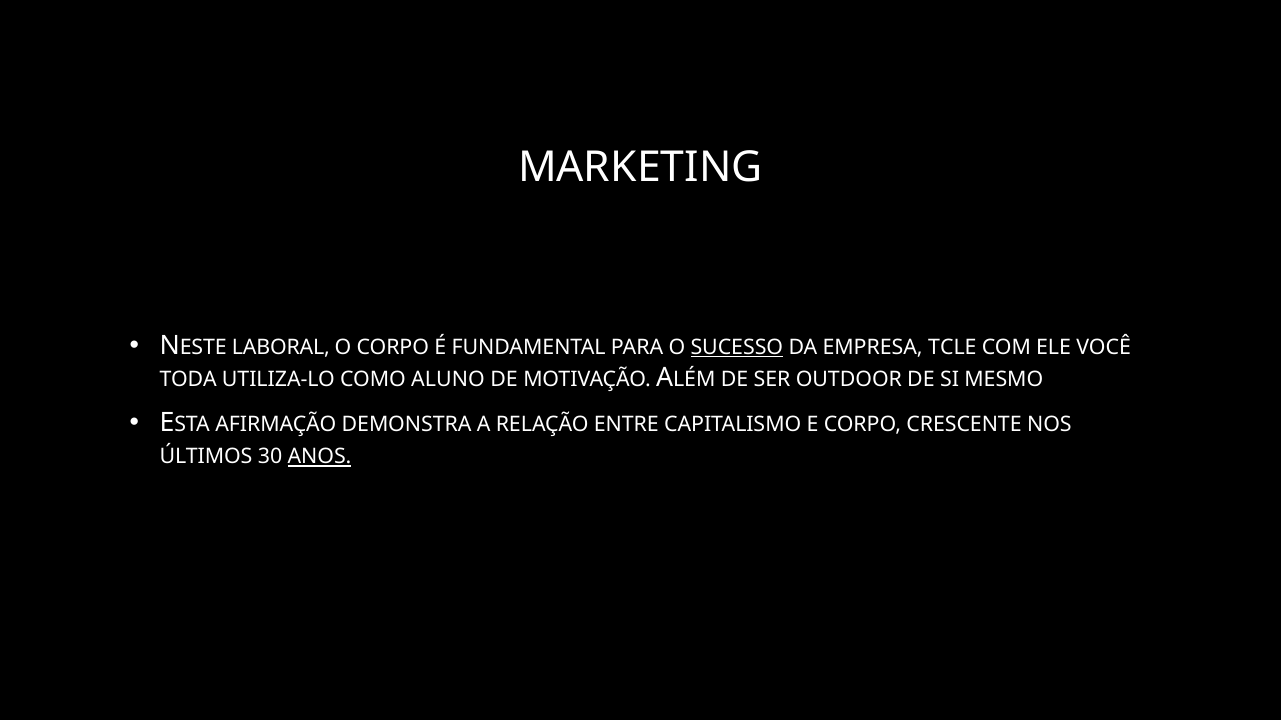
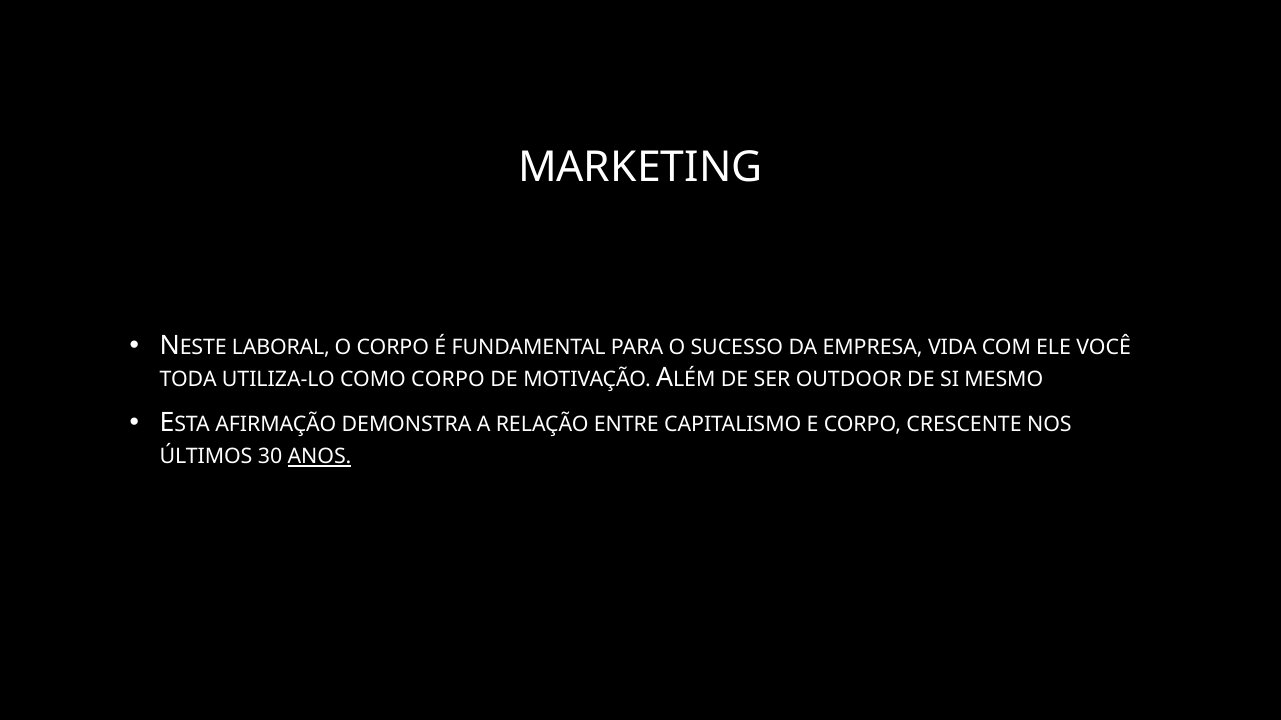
SUCESSO underline: present -> none
TCLE: TCLE -> VIDA
COMO ALUNO: ALUNO -> CORPO
